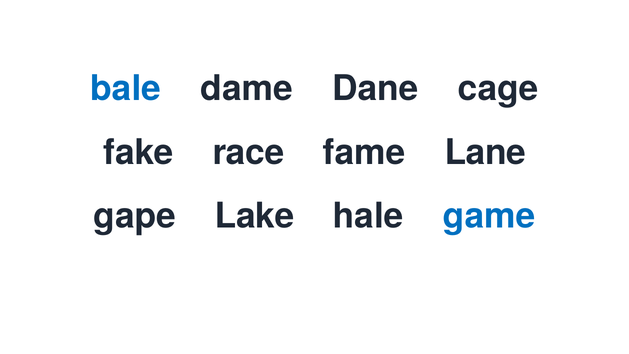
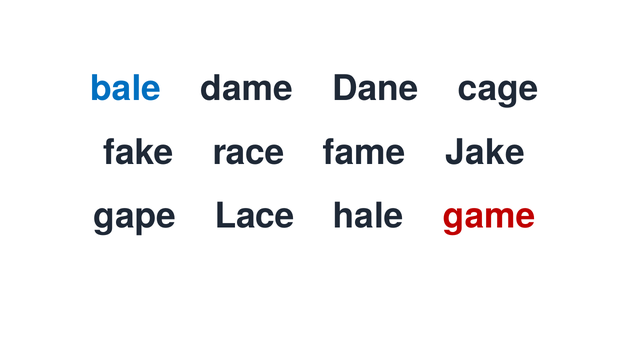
Lane: Lane -> Jake
Lake: Lake -> Lace
game colour: blue -> red
